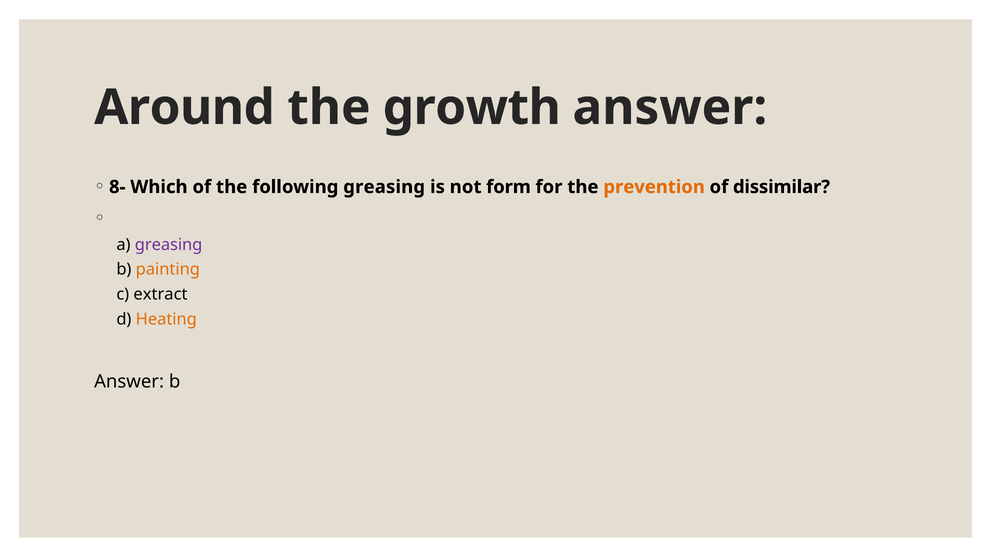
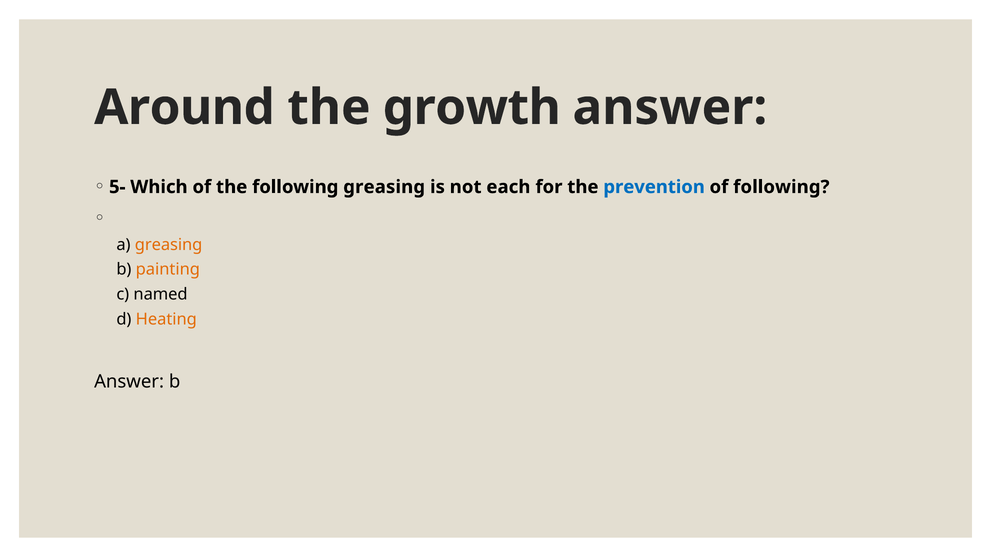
8-: 8- -> 5-
form: form -> each
prevention colour: orange -> blue
of dissimilar: dissimilar -> following
greasing at (169, 245) colour: purple -> orange
extract: extract -> named
